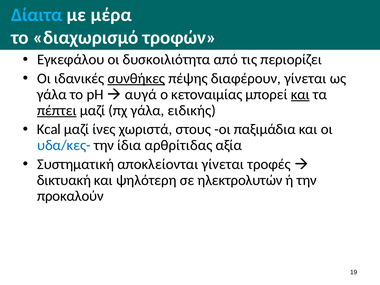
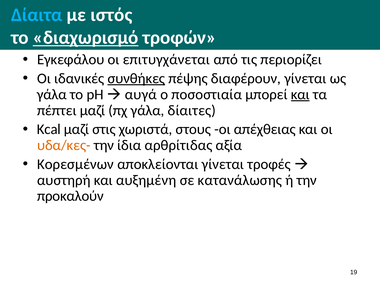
μέρα: μέρα -> ιστός
διαχωρισμό underline: none -> present
δυσκοιλιότητα: δυσκοιλιότητα -> επιτυγχάνεται
κετοναιμίας: κετοναιμίας -> ποσοστιαία
πέπτει underline: present -> none
ειδικής: ειδικής -> δίαιτες
ίνες: ίνες -> στις
παξιμάδια: παξιμάδια -> απέχθειας
υδα/κες- colour: blue -> orange
Συστηματική: Συστηματική -> Κορεσμένων
δικτυακή: δικτυακή -> αυστηρή
ψηλότερη: ψηλότερη -> αυξημένη
ηλεκτρολυτών: ηλεκτρολυτών -> κατανάλωσης
